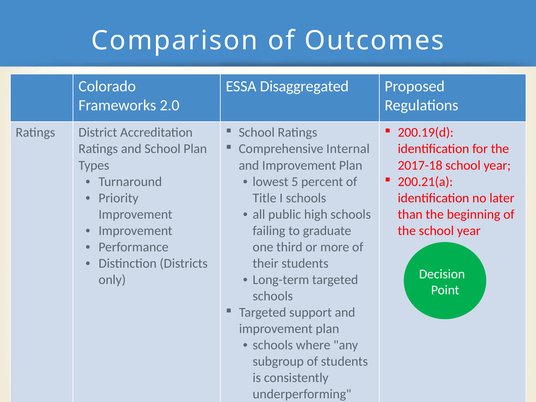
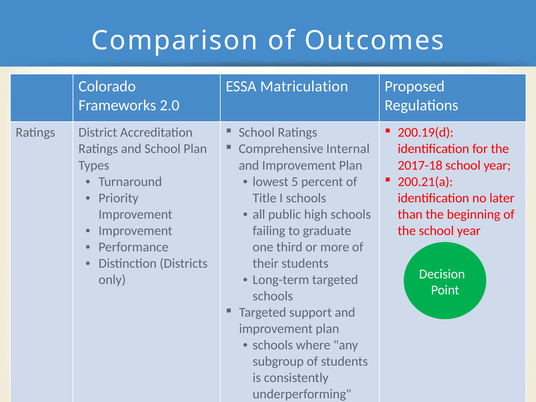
Disaggregated: Disaggregated -> Matriculation
